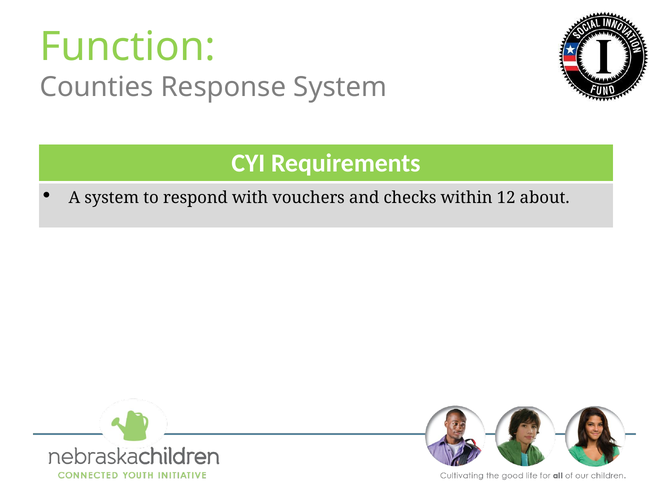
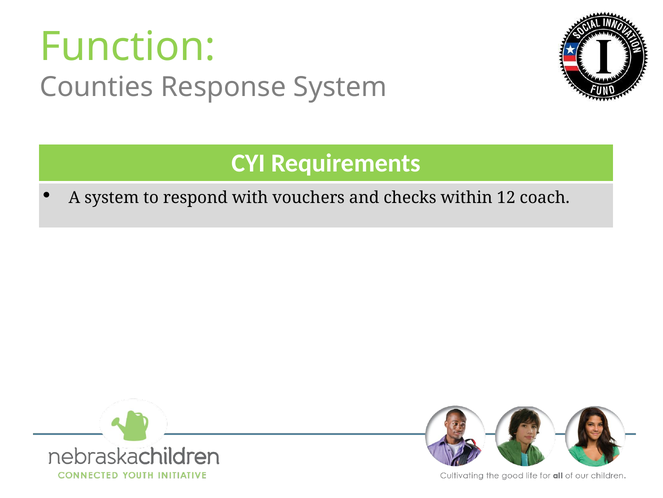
about: about -> coach
